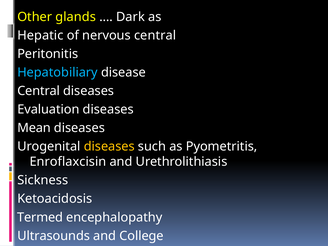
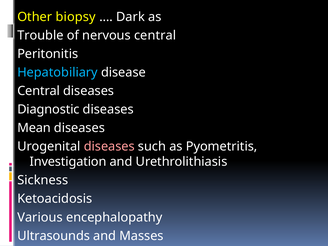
glands: glands -> biopsy
Hepatic: Hepatic -> Trouble
Evaluation: Evaluation -> Diagnostic
diseases at (109, 146) colour: yellow -> pink
Enroflaxcisin: Enroflaxcisin -> Investigation
Termed: Termed -> Various
College: College -> Masses
